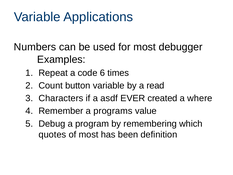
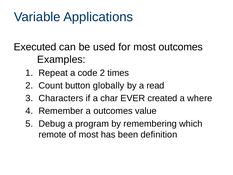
Numbers: Numbers -> Executed
most debugger: debugger -> outcomes
code 6: 6 -> 2
button variable: variable -> globally
asdf: asdf -> char
a programs: programs -> outcomes
quotes: quotes -> remote
